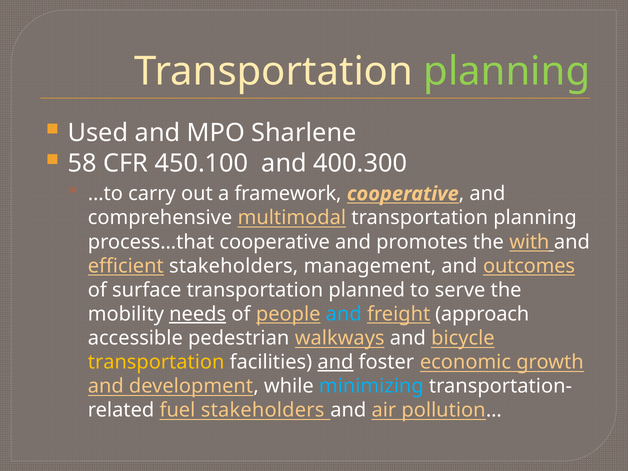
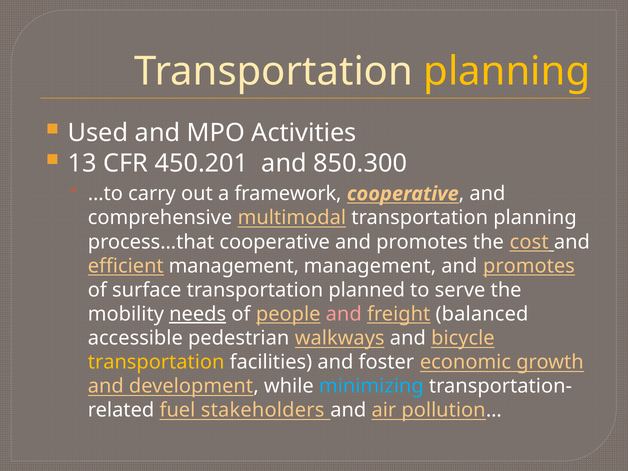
planning at (507, 72) colour: light green -> yellow
Sharlene: Sharlene -> Activities
58: 58 -> 13
450.100: 450.100 -> 450.201
400.300: 400.300 -> 850.300
with: with -> cost
efficient stakeholders: stakeholders -> management
management and outcomes: outcomes -> promotes
and at (344, 314) colour: light blue -> pink
approach: approach -> balanced
and at (335, 362) underline: present -> none
